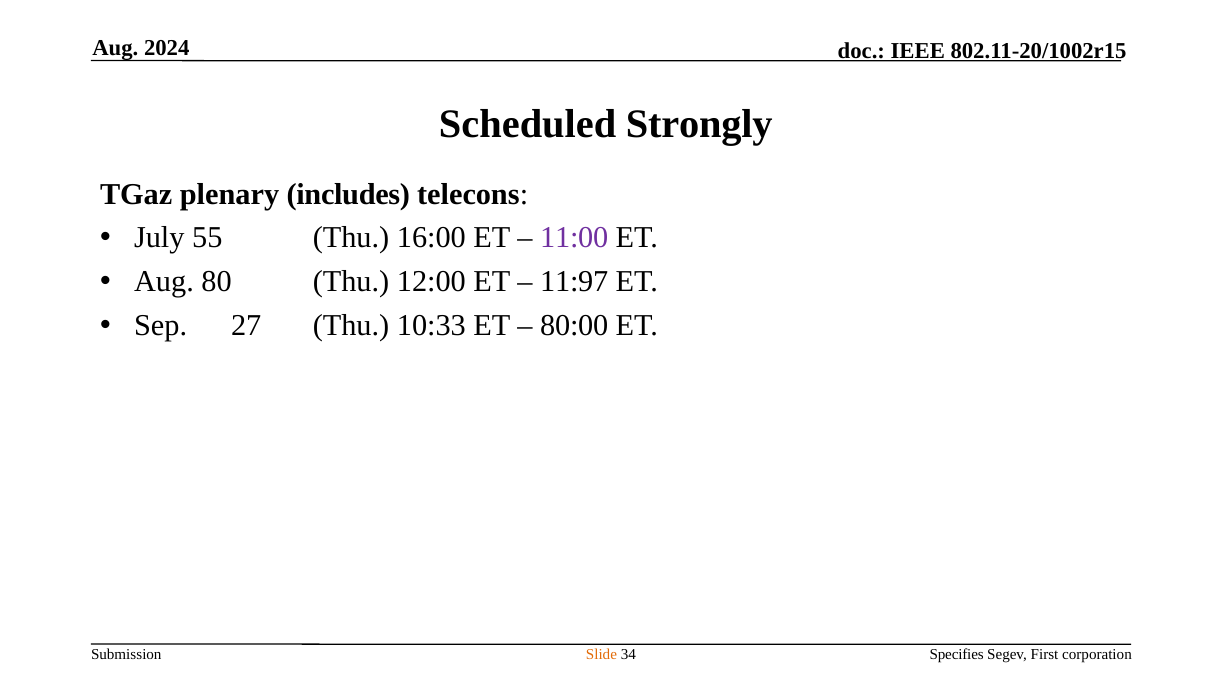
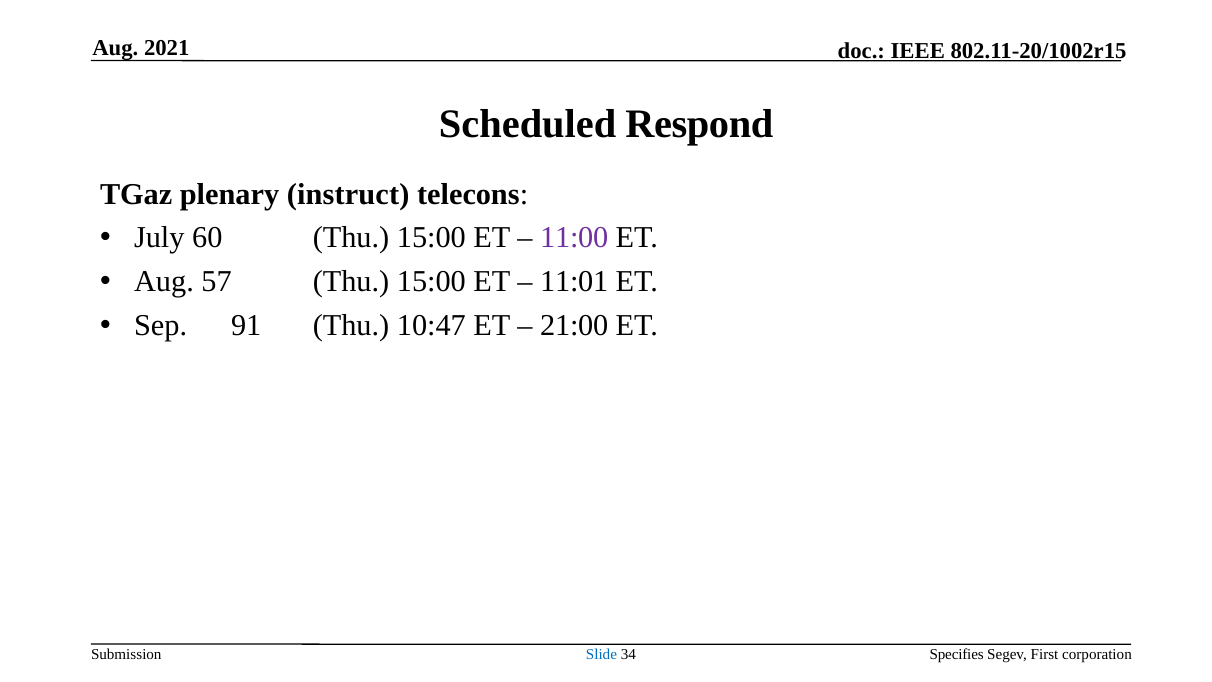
2024: 2024 -> 2021
Strongly: Strongly -> Respond
includes: includes -> instruct
55: 55 -> 60
16:00 at (431, 238): 16:00 -> 15:00
80: 80 -> 57
12:00 at (431, 282): 12:00 -> 15:00
11:97: 11:97 -> 11:01
27: 27 -> 91
10:33: 10:33 -> 10:47
80:00: 80:00 -> 21:00
Slide colour: orange -> blue
